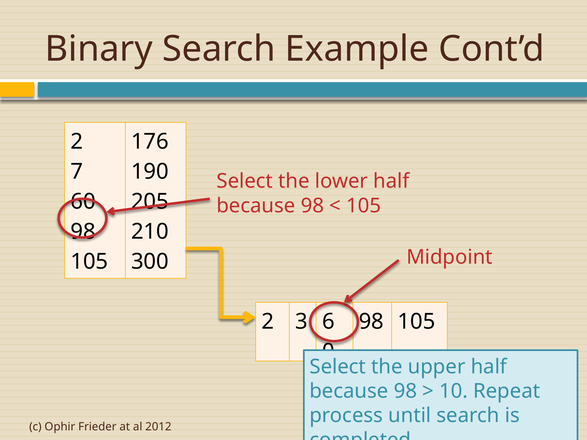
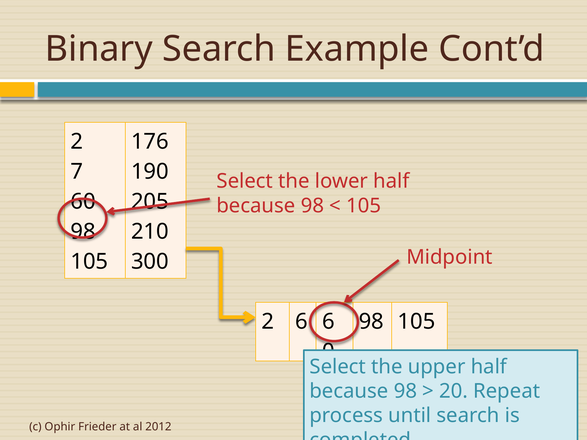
2 3: 3 -> 6
10: 10 -> 20
